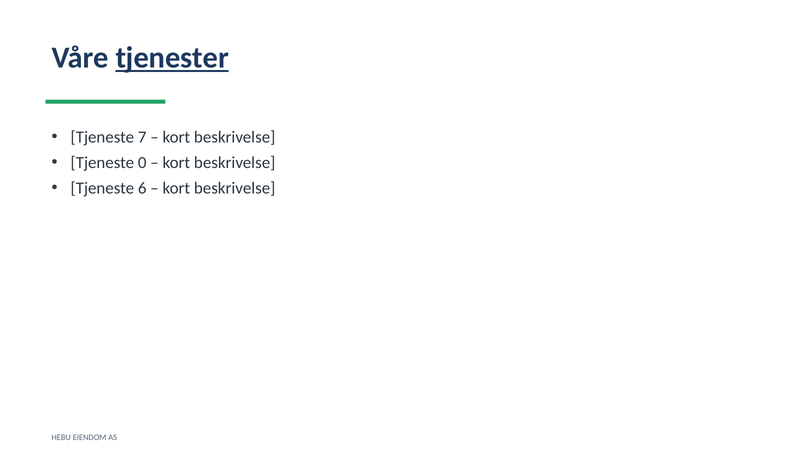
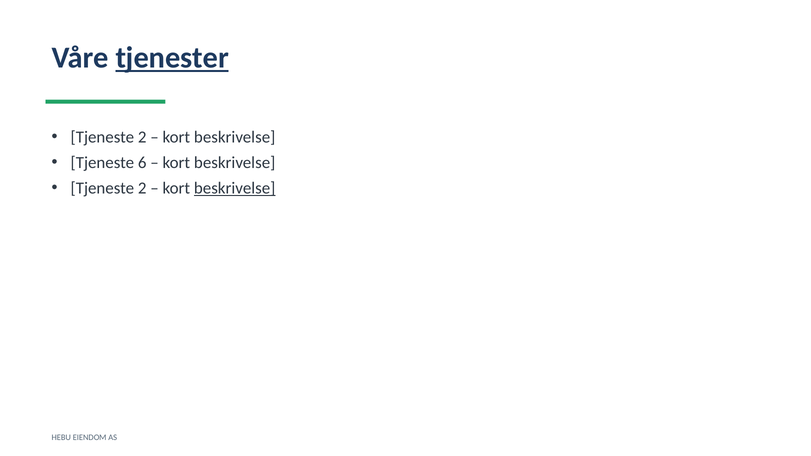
7 at (142, 137): 7 -> 2
0: 0 -> 6
6 at (142, 188): 6 -> 2
beskrivelse at (235, 188) underline: none -> present
